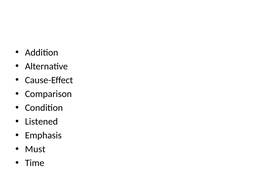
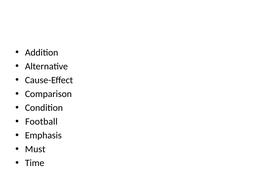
Listened: Listened -> Football
